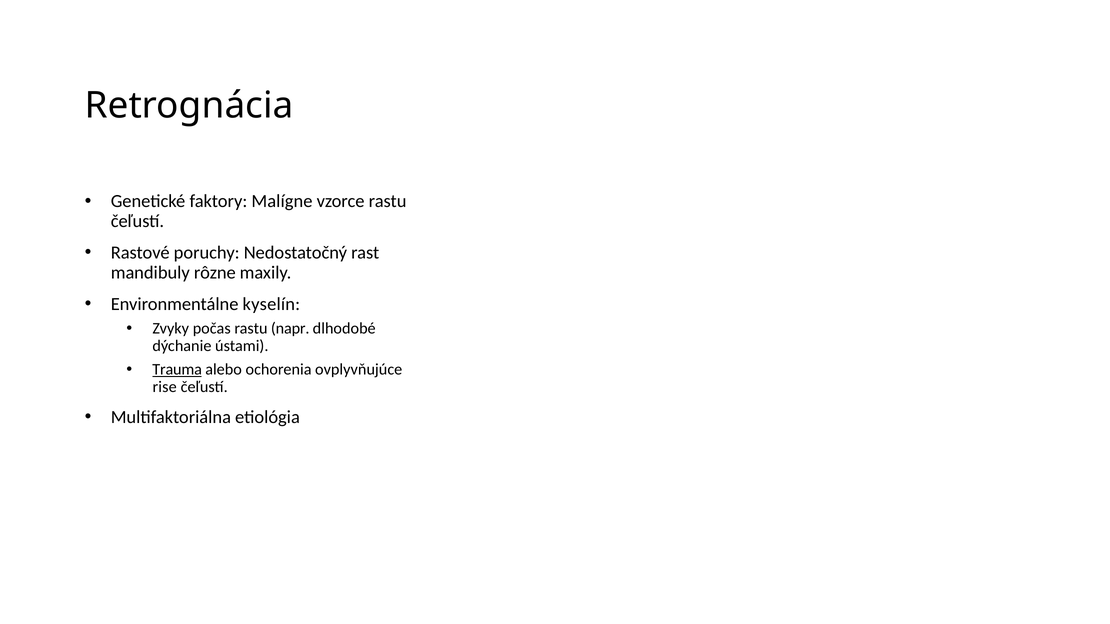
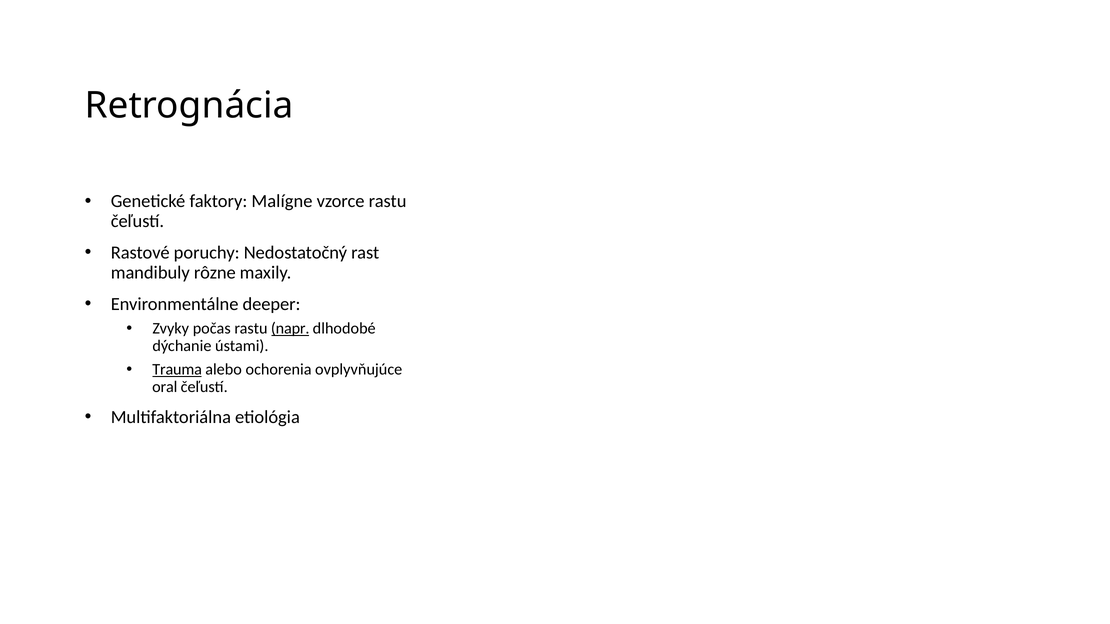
kyselín: kyselín -> deeper
napr underline: none -> present
rise: rise -> oral
